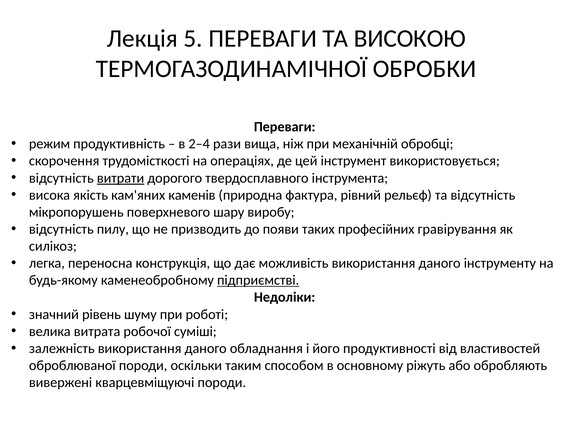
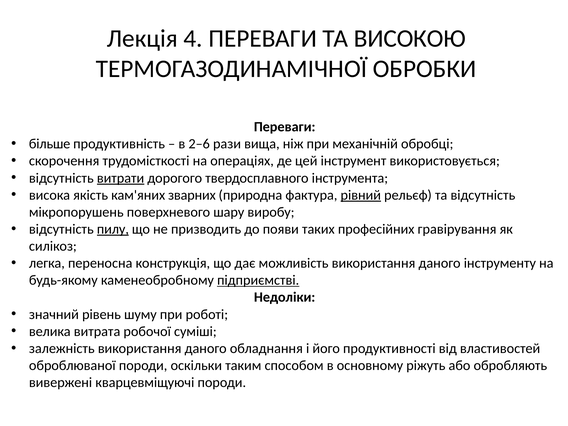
5: 5 -> 4
режим: режим -> більше
2–4: 2–4 -> 2–6
каменів: каменів -> зварних
рівний underline: none -> present
пилу underline: none -> present
